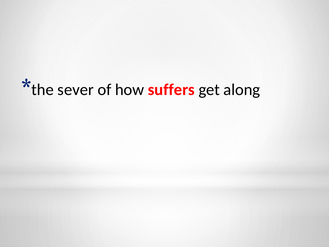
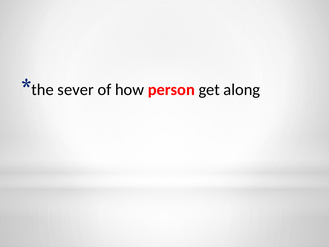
suffers: suffers -> person
